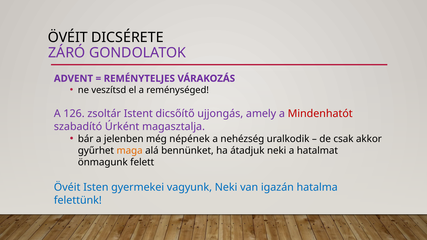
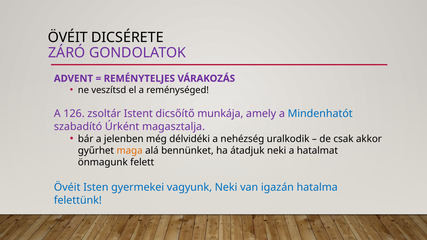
ujjongás: ujjongás -> munkája
Mindenhatót colour: red -> blue
népének: népének -> délvidéki
